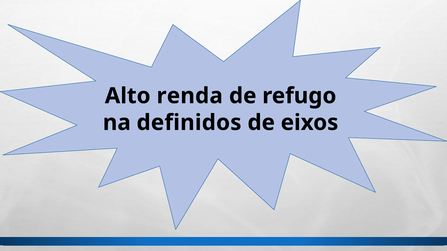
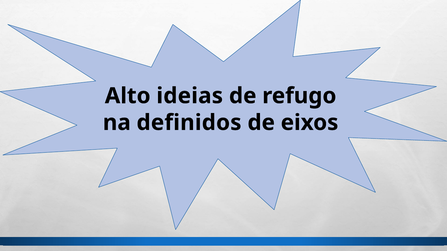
renda: renda -> ideias
